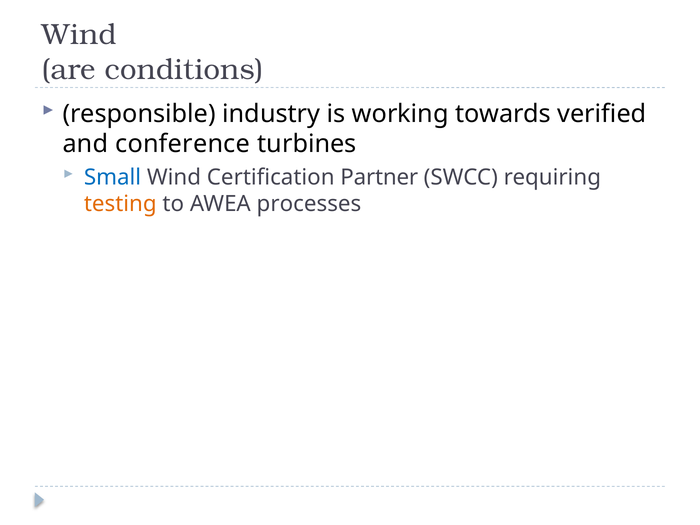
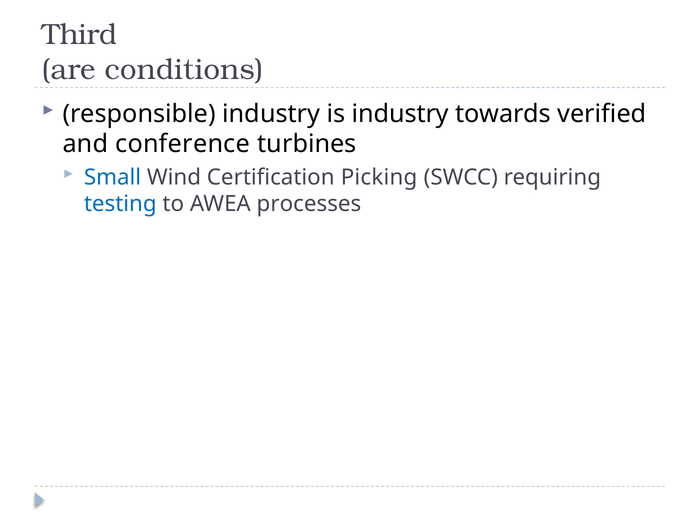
Wind at (79, 35): Wind -> Third
is working: working -> industry
Partner: Partner -> Picking
testing colour: orange -> blue
